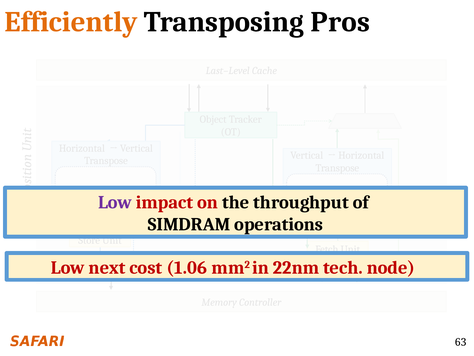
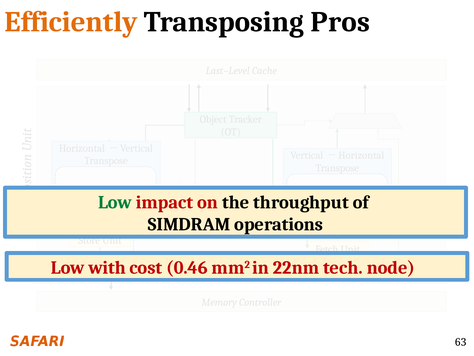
Low at (115, 202) colour: purple -> green
next: next -> with
1.06: 1.06 -> 0.46
